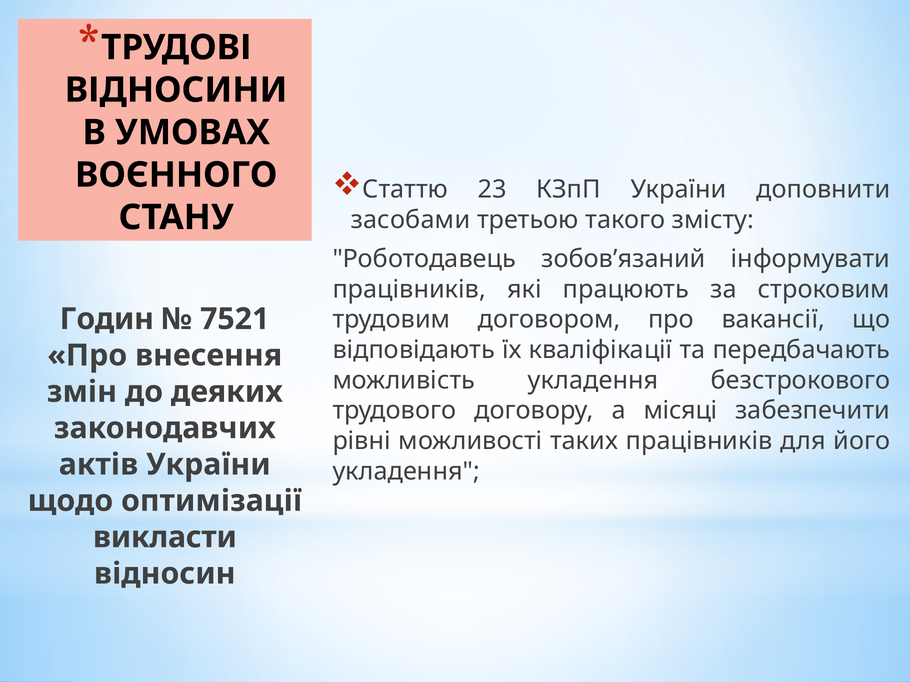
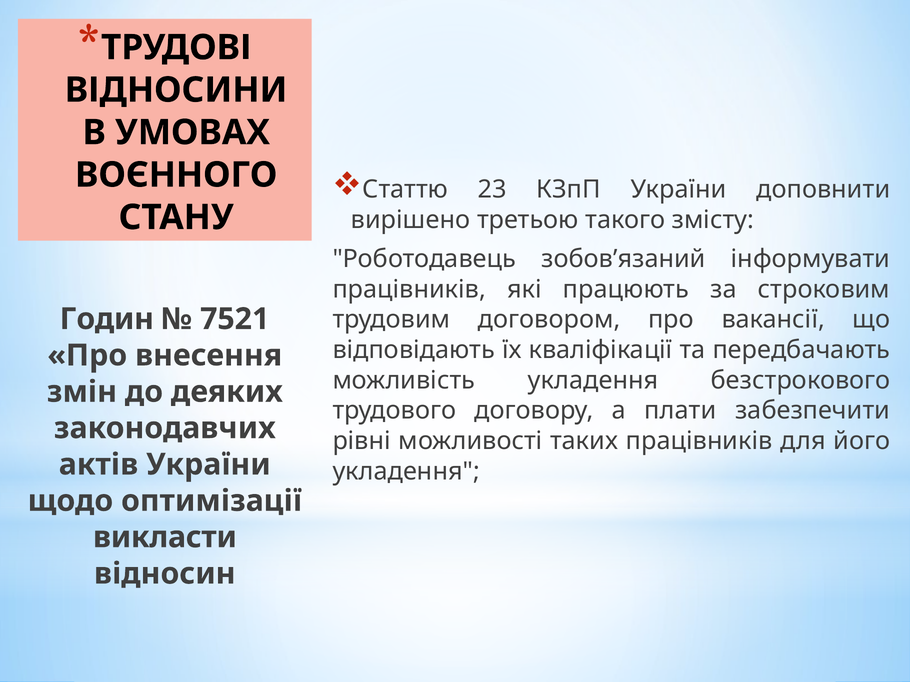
засобами: засобами -> вирішено
місяці: місяці -> плати
